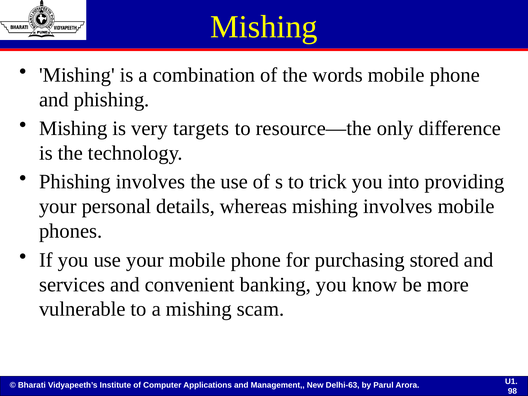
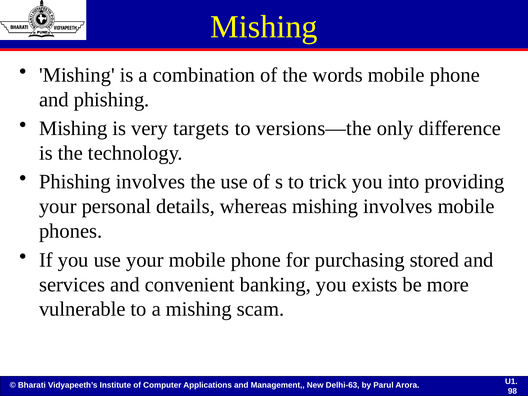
resource—the: resource—the -> versions—the
know: know -> exists
